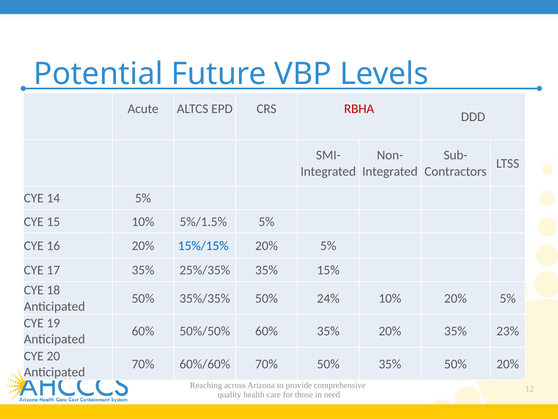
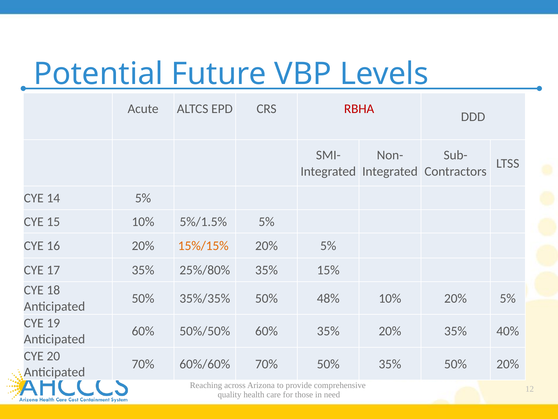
15%/15% colour: blue -> orange
25%/35%: 25%/35% -> 25%/80%
24%: 24% -> 48%
23%: 23% -> 40%
